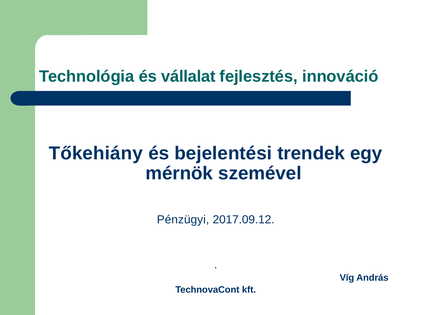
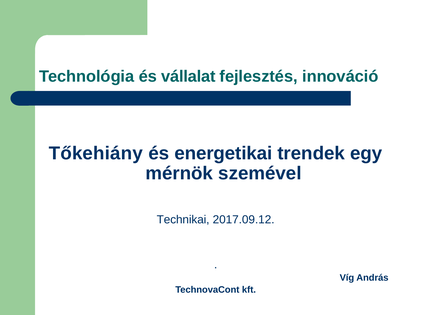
bejelentési: bejelentési -> energetikai
Pénzügyi: Pénzügyi -> Technikai
